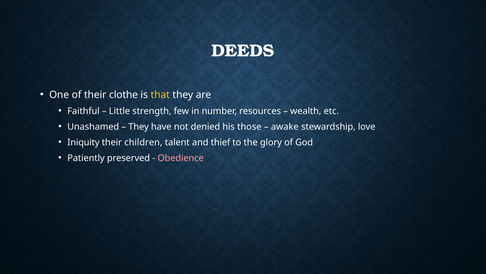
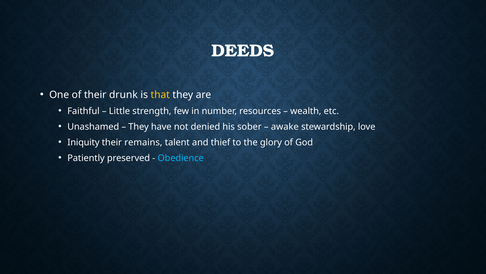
clothe: clothe -> drunk
those: those -> sober
children: children -> remains
Obedience colour: pink -> light blue
